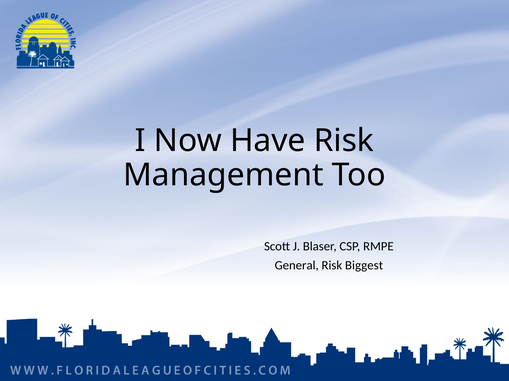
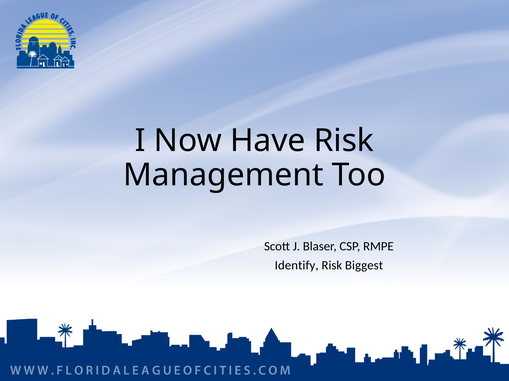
General: General -> Identify
